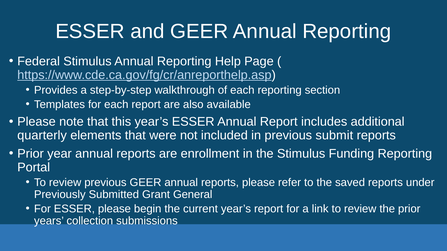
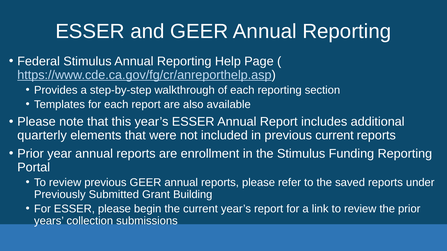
previous submit: submit -> current
General: General -> Building
